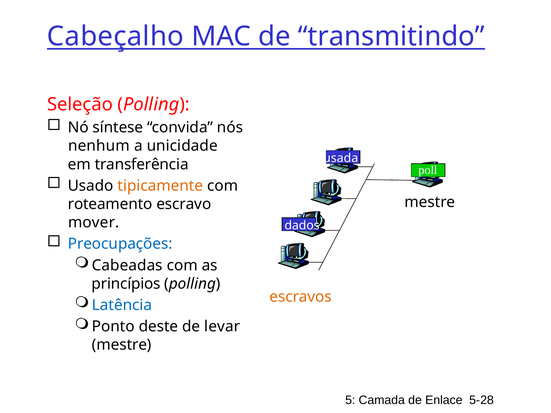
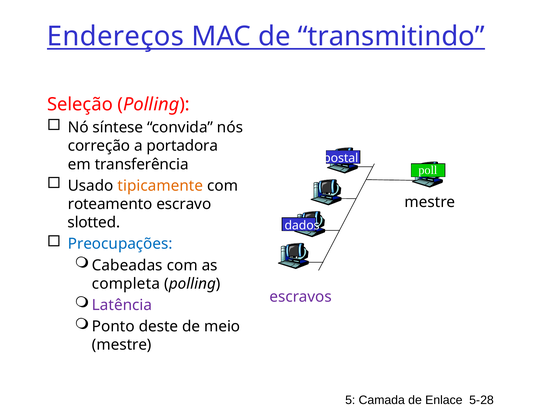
Cabeçalho: Cabeçalho -> Endereços
nenhum: nenhum -> correção
unicidade: unicidade -> portadora
usada: usada -> postal
mover: mover -> slotted
princípios: princípios -> completa
escravos colour: orange -> purple
Latência colour: blue -> purple
levar: levar -> meio
